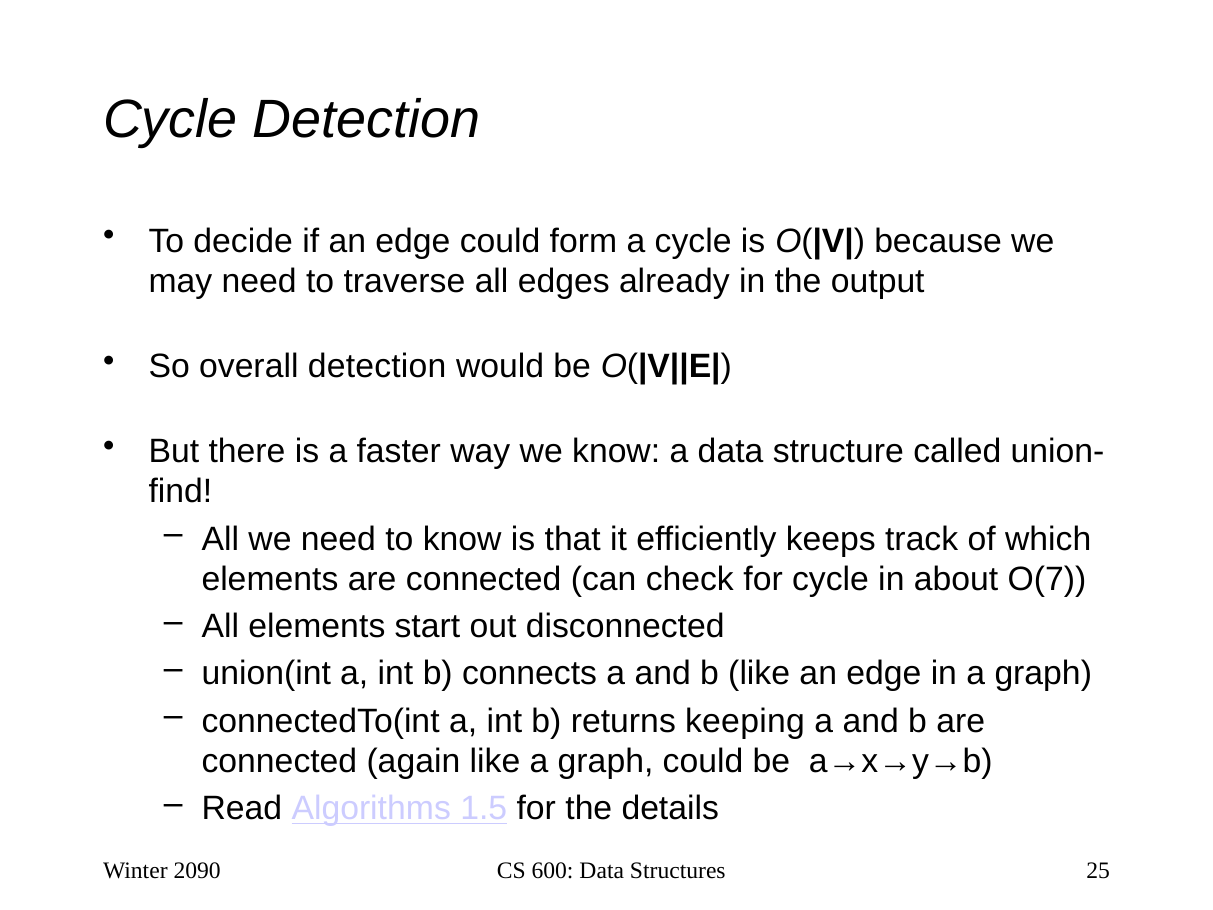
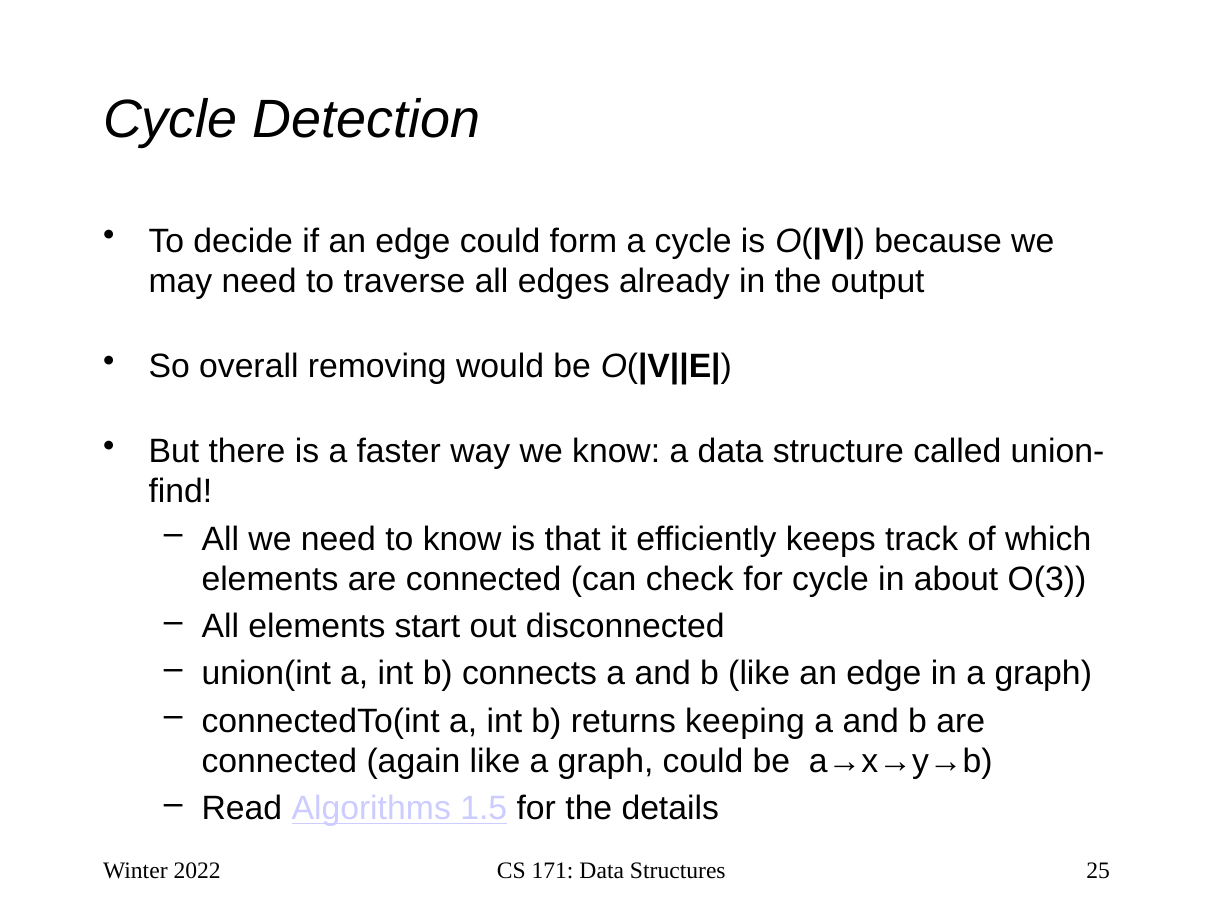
overall detection: detection -> removing
O(7: O(7 -> O(3
2090: 2090 -> 2022
600: 600 -> 171
